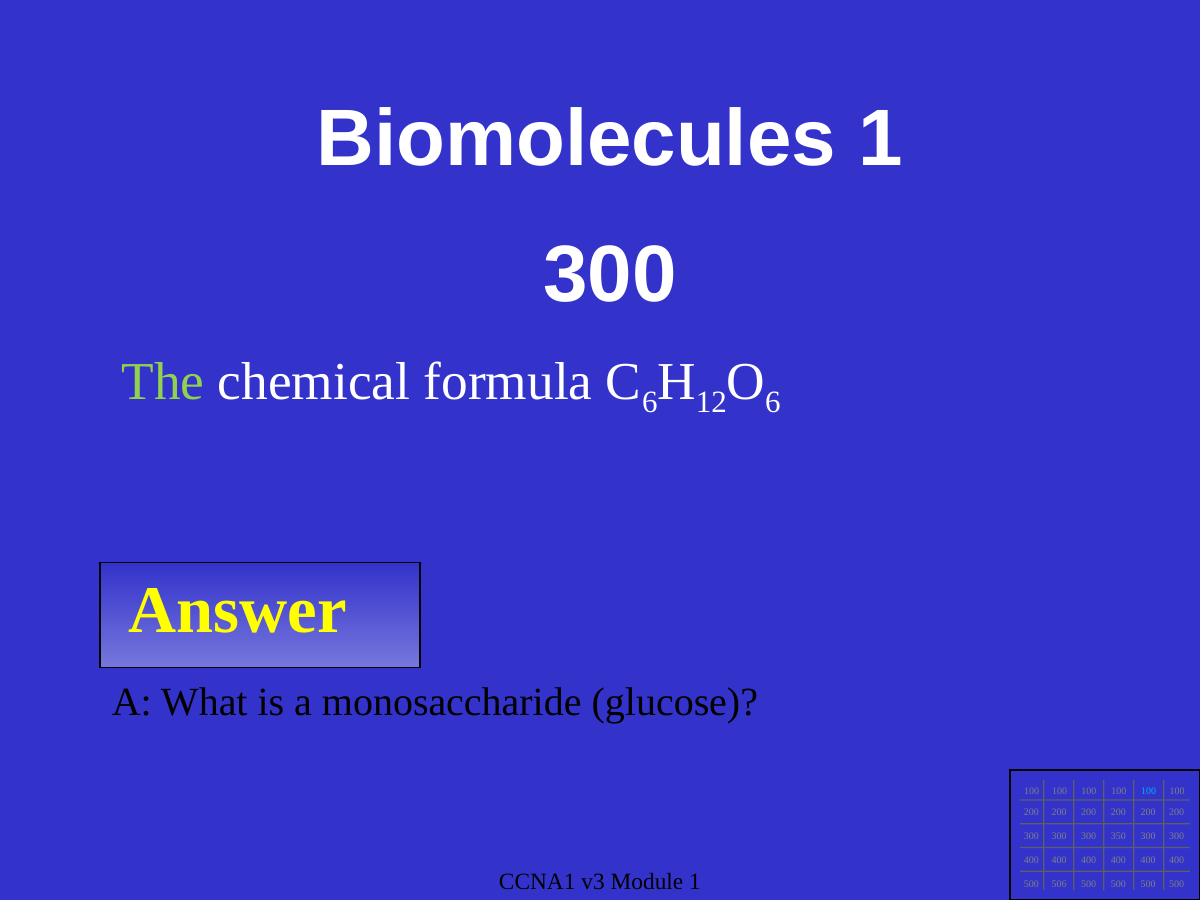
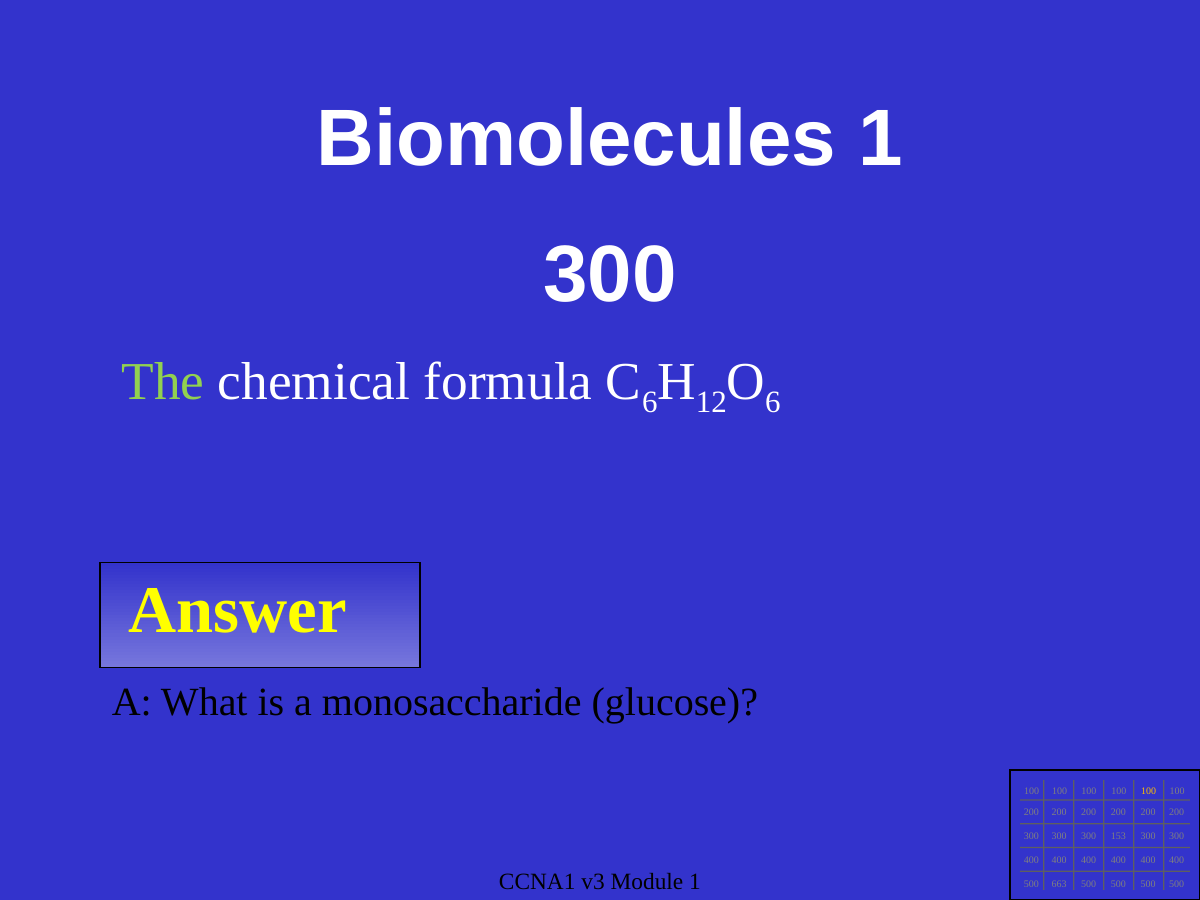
100 at (1149, 791) colour: light blue -> yellow
350: 350 -> 153
506: 506 -> 663
